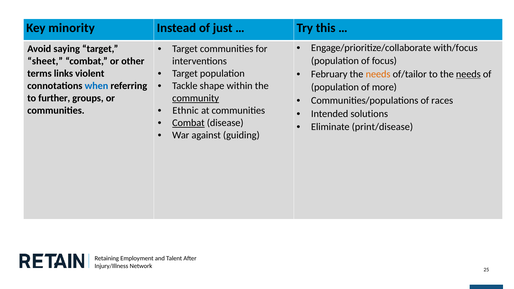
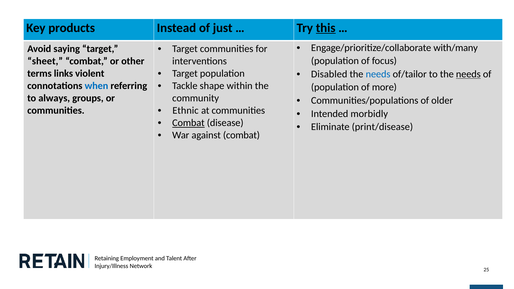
minority: minority -> products
this underline: none -> present
with/focus: with/focus -> with/many
February: February -> Disabled
needs at (378, 74) colour: orange -> blue
further: further -> always
community underline: present -> none
races: races -> older
solutions: solutions -> morbidly
against guiding: guiding -> combat
